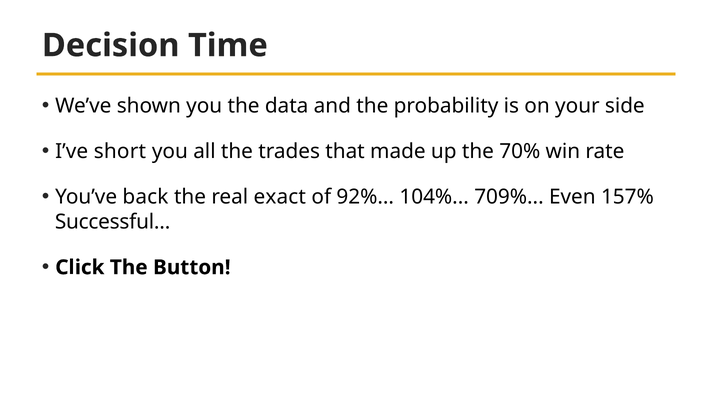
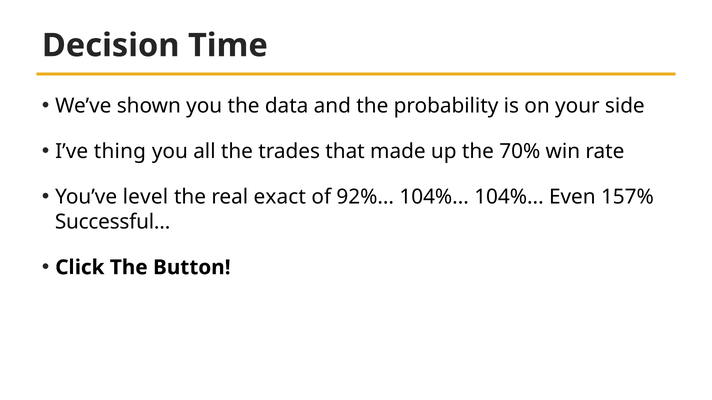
short: short -> thing
back: back -> level
104% 709%: 709% -> 104%
